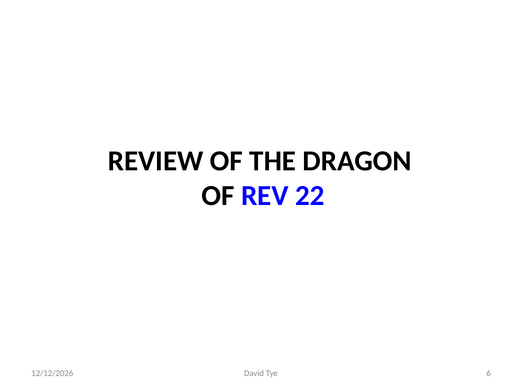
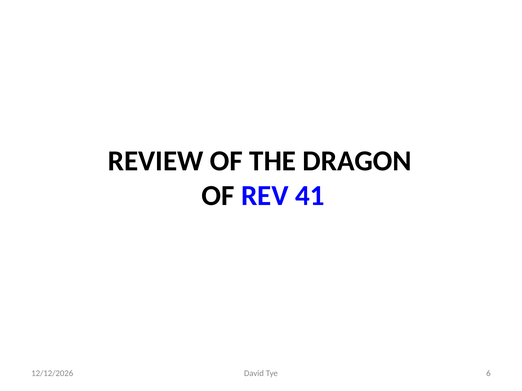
22: 22 -> 41
